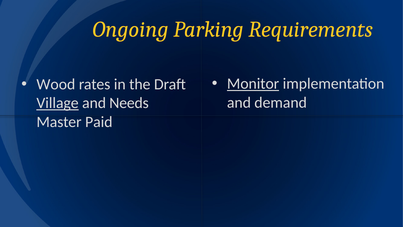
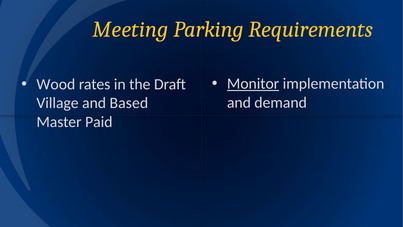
Ongoing: Ongoing -> Meeting
Village underline: present -> none
Needs: Needs -> Based
